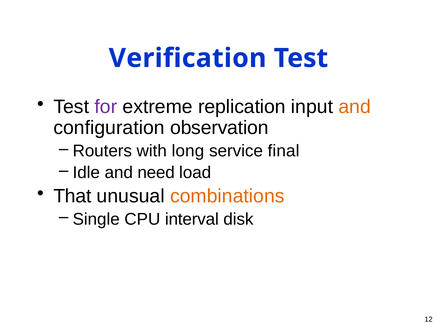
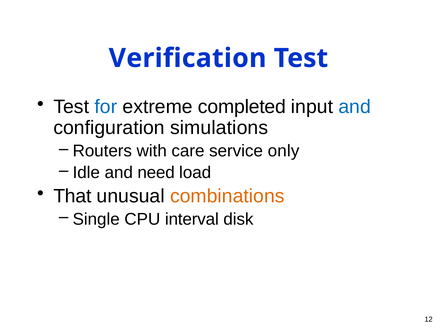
for colour: purple -> blue
replication: replication -> completed
and at (355, 107) colour: orange -> blue
observation: observation -> simulations
long: long -> care
final: final -> only
